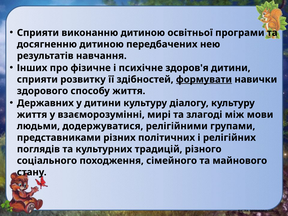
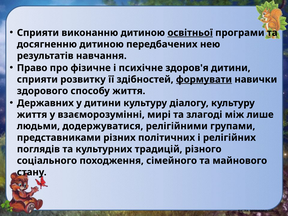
освітньої underline: none -> present
Інших: Інших -> Право
мови: мови -> лише
